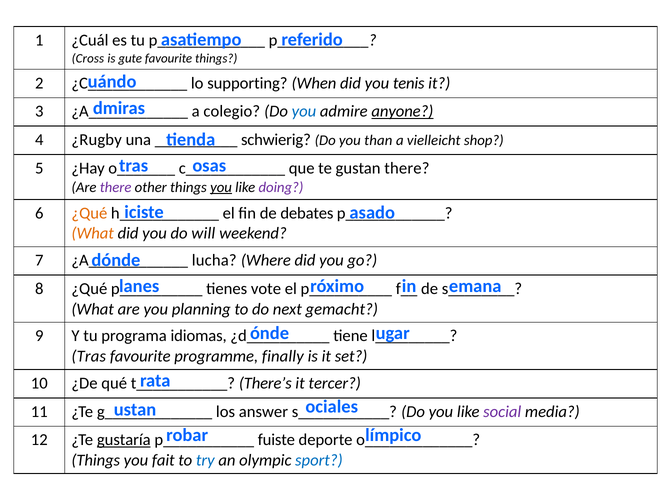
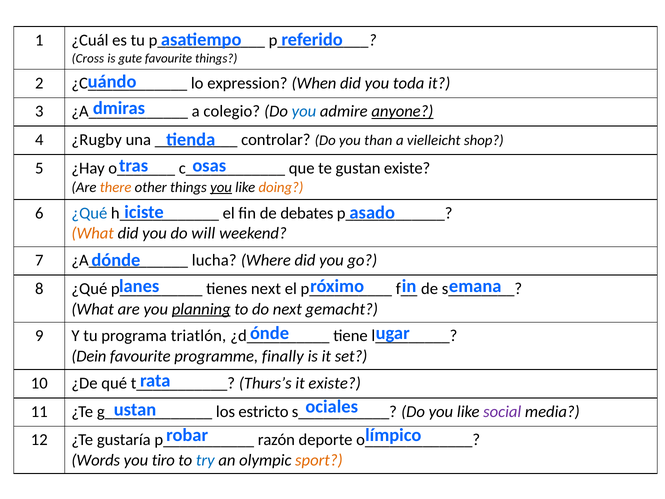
supporting: supporting -> expression
tenis: tenis -> toda
schwierig: schwierig -> controlar
gustan there: there -> existe
there at (116, 187) colour: purple -> orange
doing colour: purple -> orange
¿Qué at (89, 213) colour: orange -> blue
tienes vote: vote -> next
planning underline: none -> present
idiomas: idiomas -> triatlón
Tras at (89, 356): Tras -> Dein
There’s: There’s -> Thurs’s
it tercer: tercer -> existe
answer: answer -> estricto
gustaría underline: present -> none
fuiste: fuiste -> razón
Things at (96, 460): Things -> Words
fait: fait -> tiro
sport colour: blue -> orange
